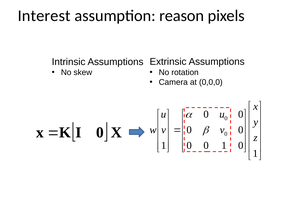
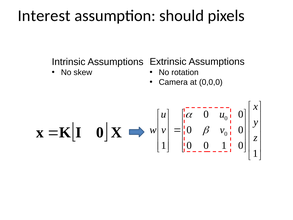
reason: reason -> should
